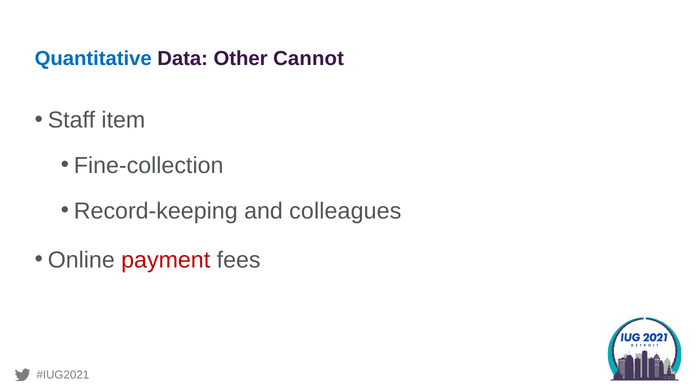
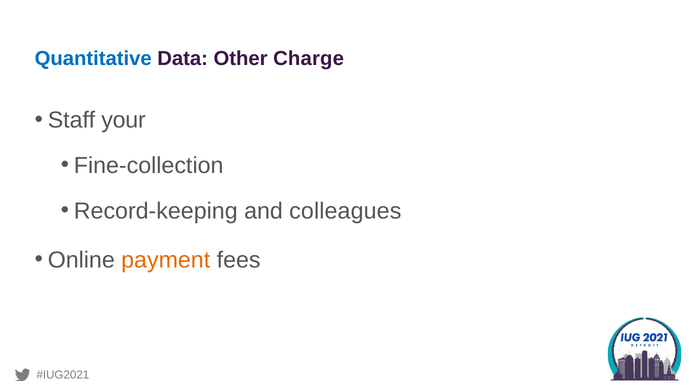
Cannot: Cannot -> Charge
item: item -> your
payment colour: red -> orange
